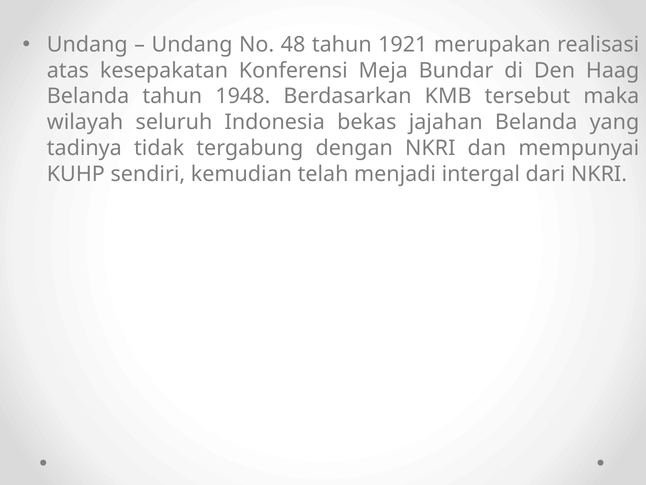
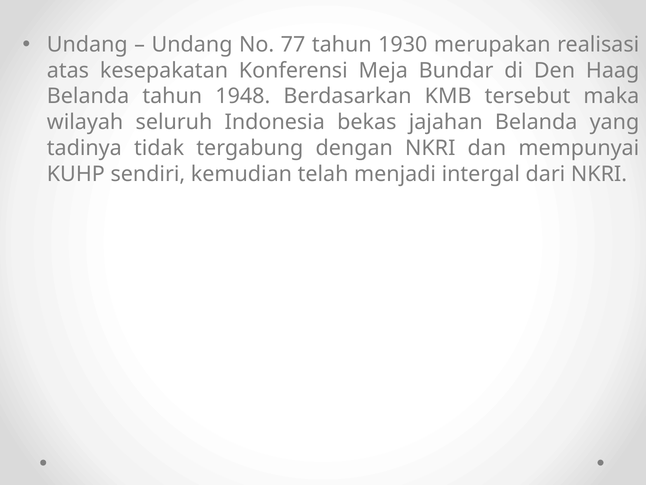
48: 48 -> 77
1921: 1921 -> 1930
